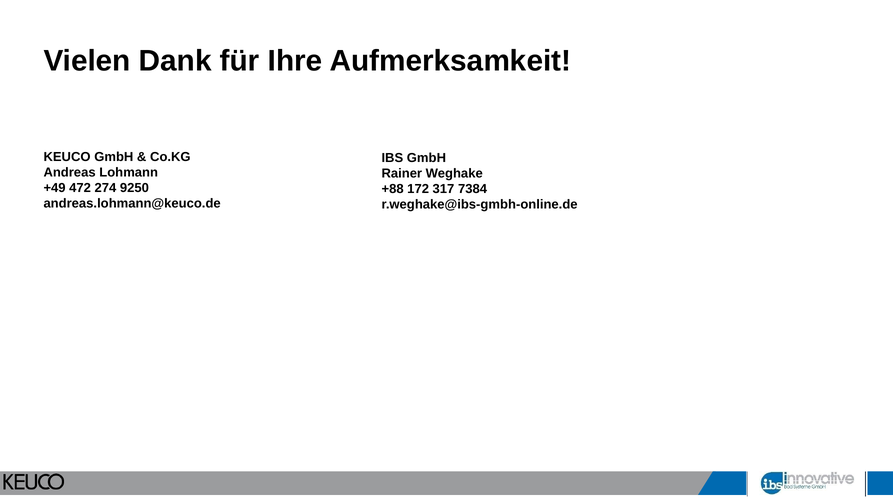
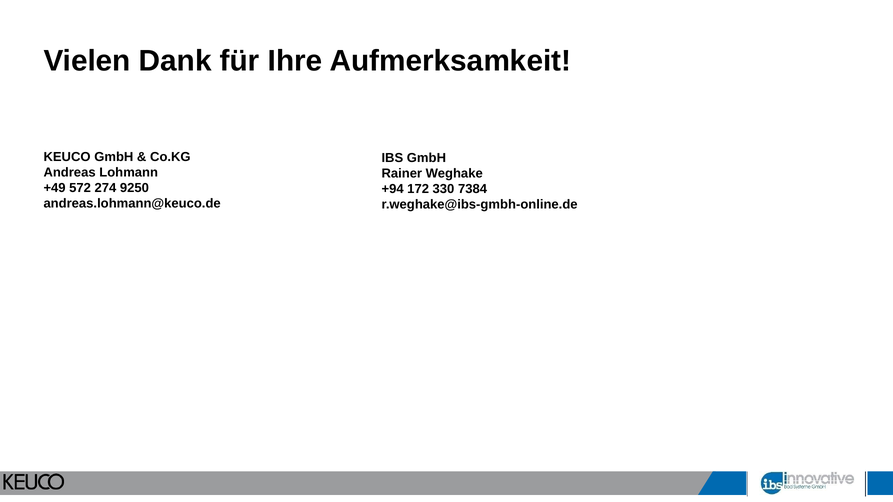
472: 472 -> 572
+88: +88 -> +94
317: 317 -> 330
